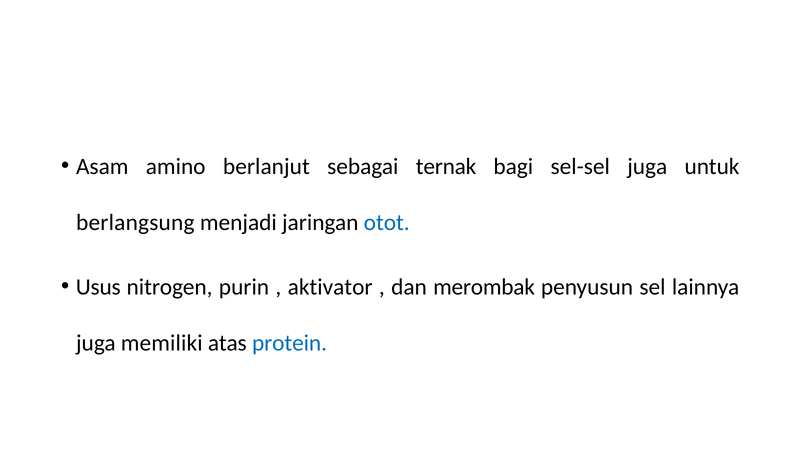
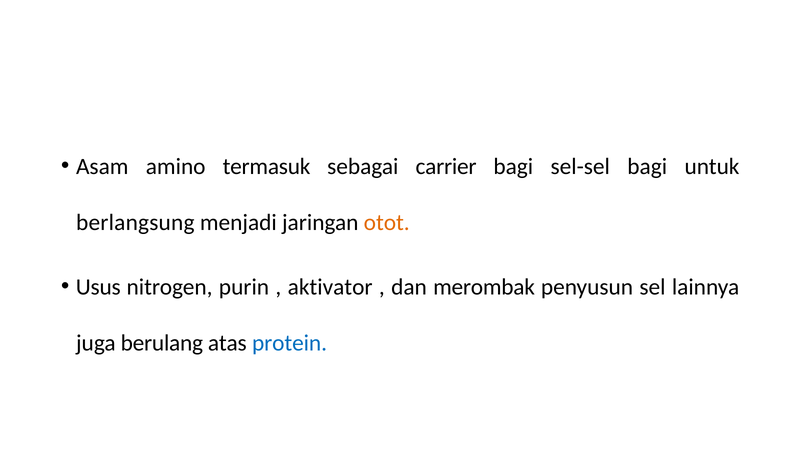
berlanjut: berlanjut -> termasuk
ternak: ternak -> carrier
sel-sel juga: juga -> bagi
otot colour: blue -> orange
memiliki: memiliki -> berulang
